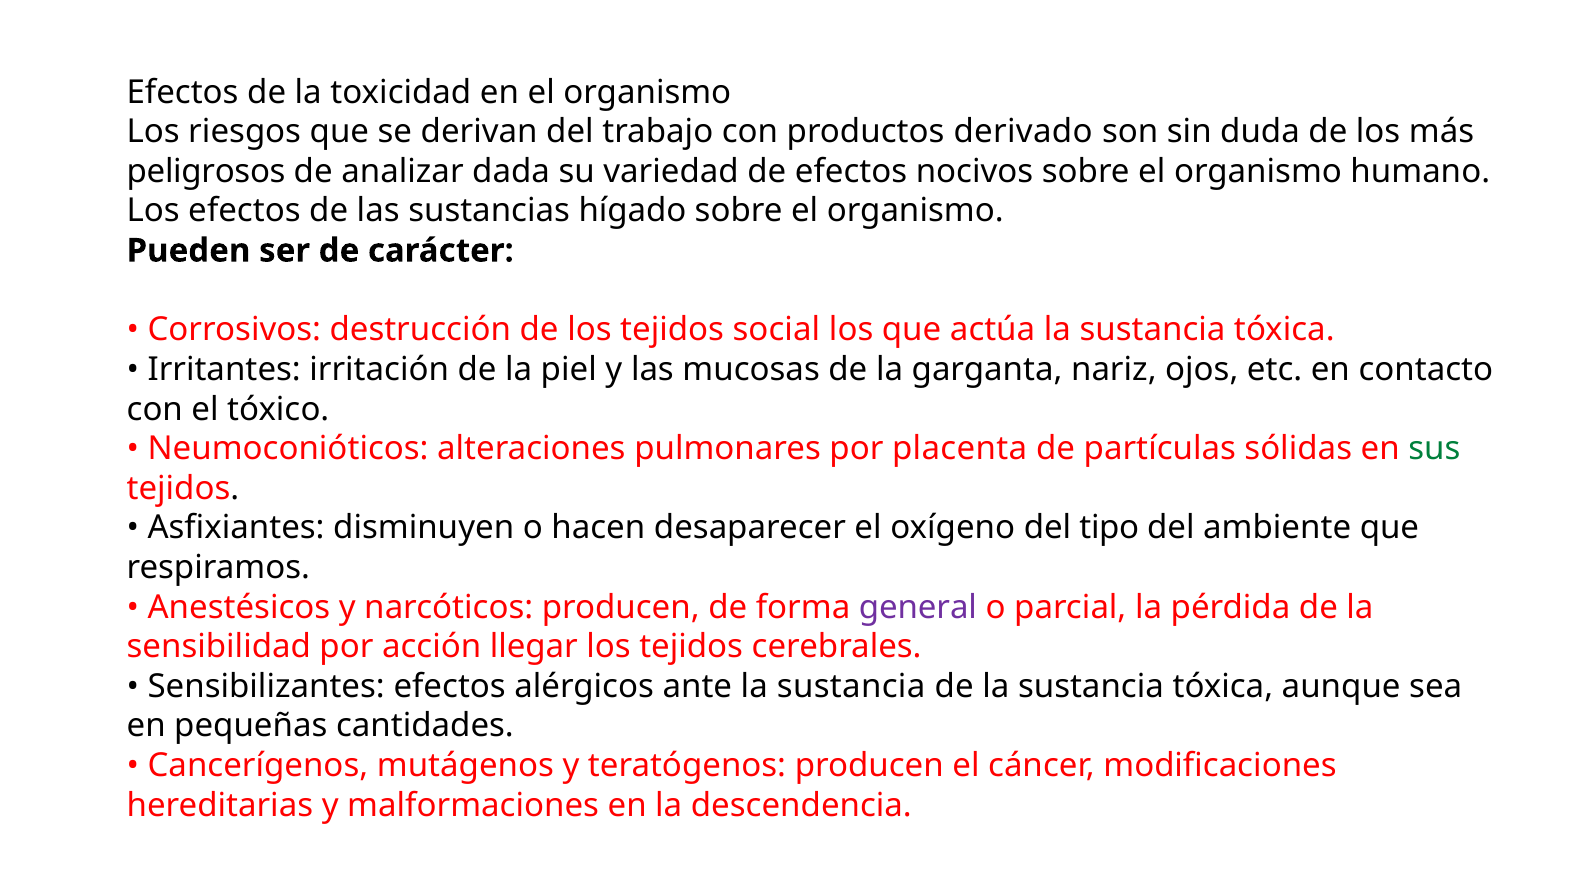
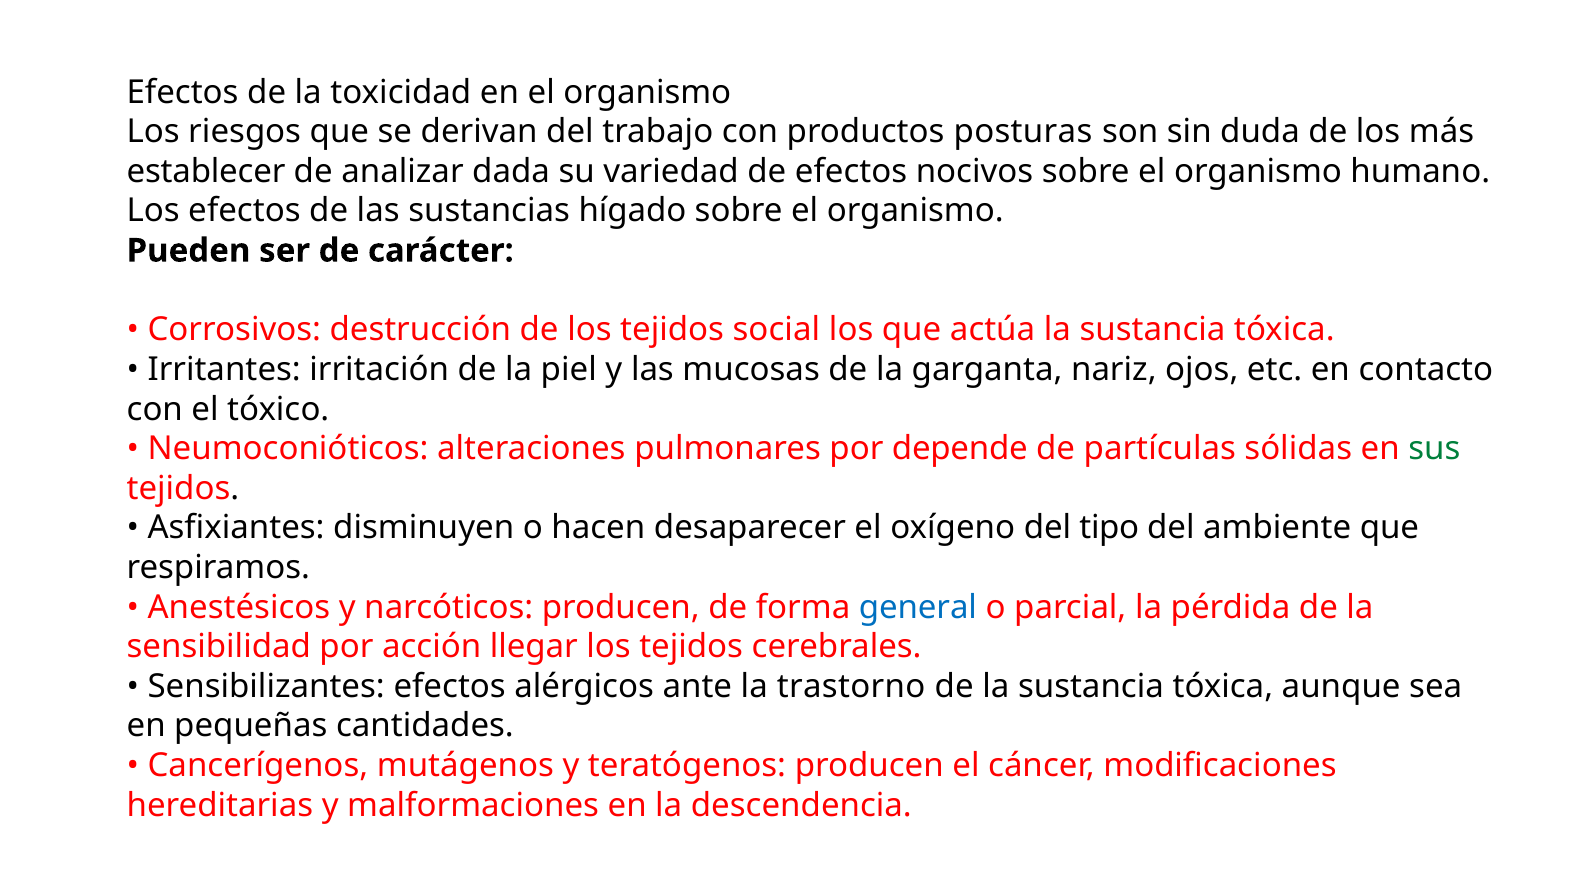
derivado: derivado -> posturas
peligrosos: peligrosos -> establecer
placenta: placenta -> depende
general colour: purple -> blue
ante la sustancia: sustancia -> trastorno
